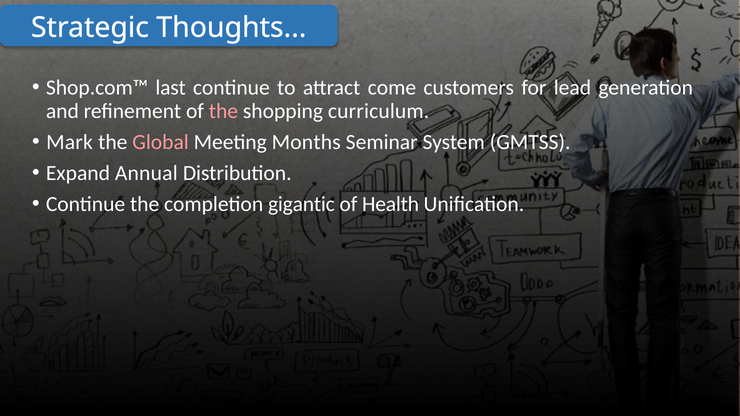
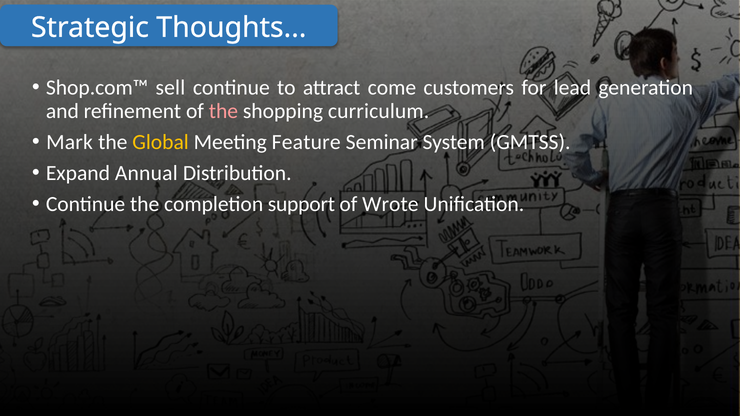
last: last -> sell
Global colour: pink -> yellow
Months: Months -> Feature
gigantic: gigantic -> support
Health: Health -> Wrote
